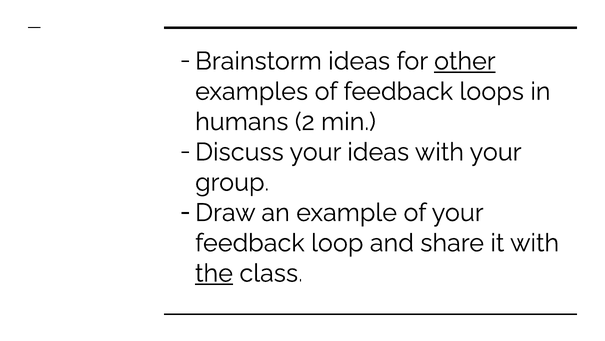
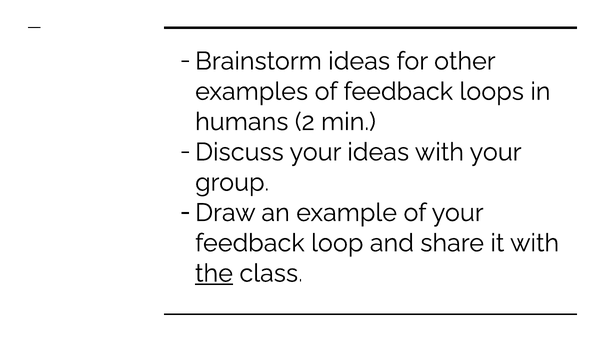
other underline: present -> none
